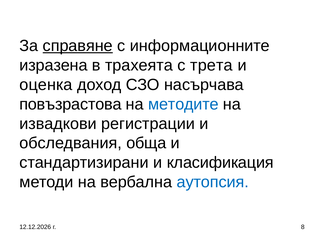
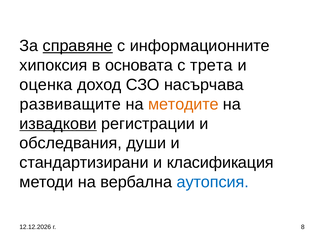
изразена: изразена -> хипоксия
трахеята: трахеята -> основата
повъзрастова: повъзрастова -> развиващите
методите colour: blue -> orange
извадкови underline: none -> present
обща: обща -> души
